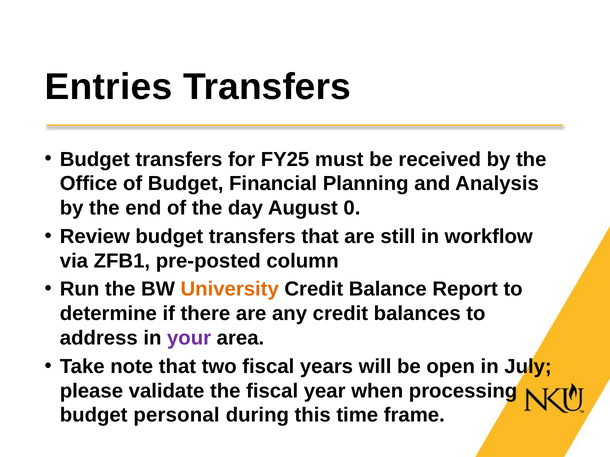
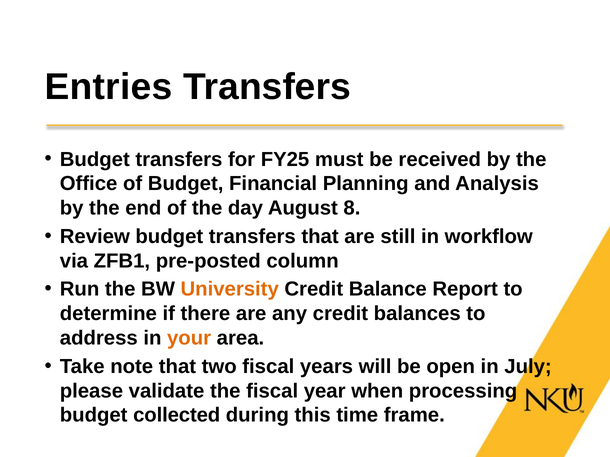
0: 0 -> 8
your colour: purple -> orange
personal: personal -> collected
